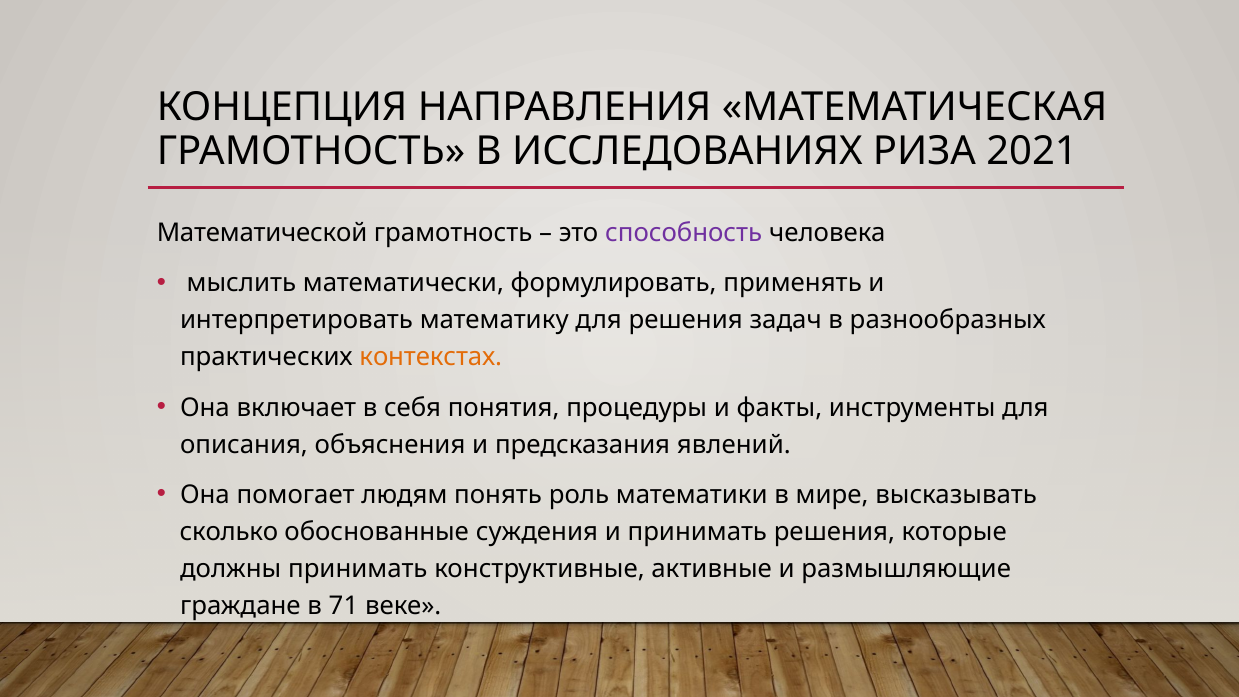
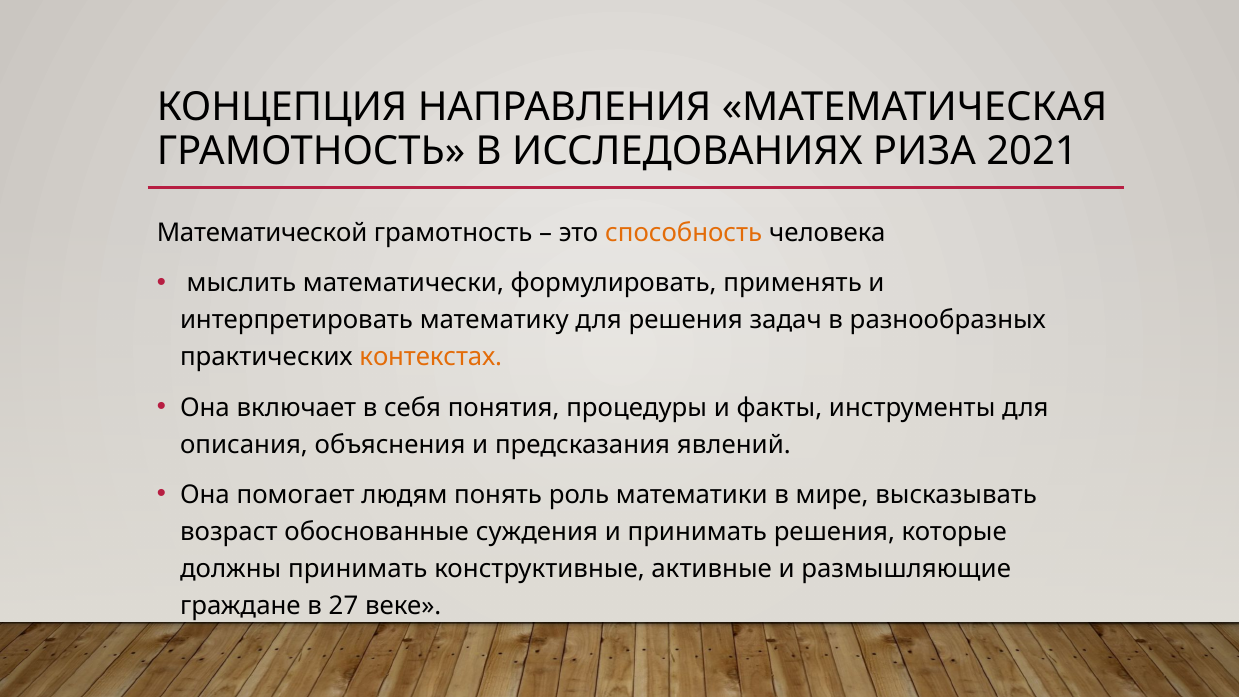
способность colour: purple -> orange
сколько: сколько -> возраст
71: 71 -> 27
